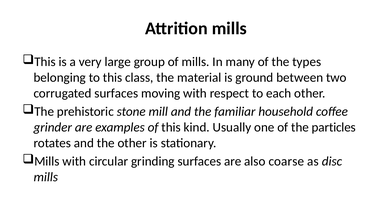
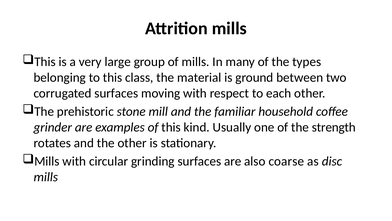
particles: particles -> strength
